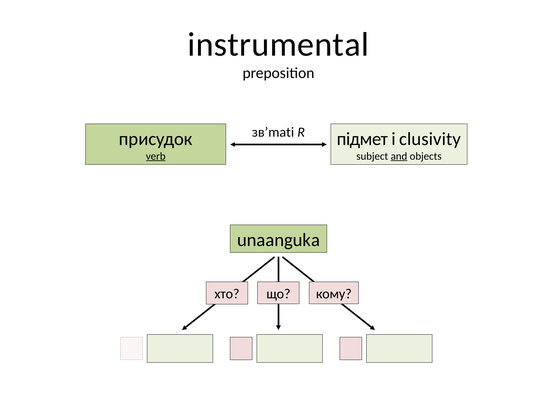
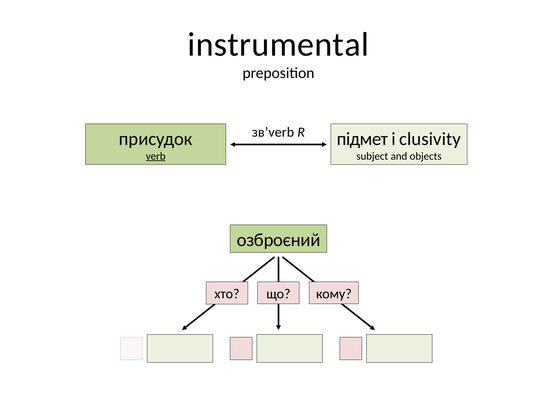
зв’mati: зв’mati -> зв’verb
and underline: present -> none
unaanguka: unaanguka -> озброєний
